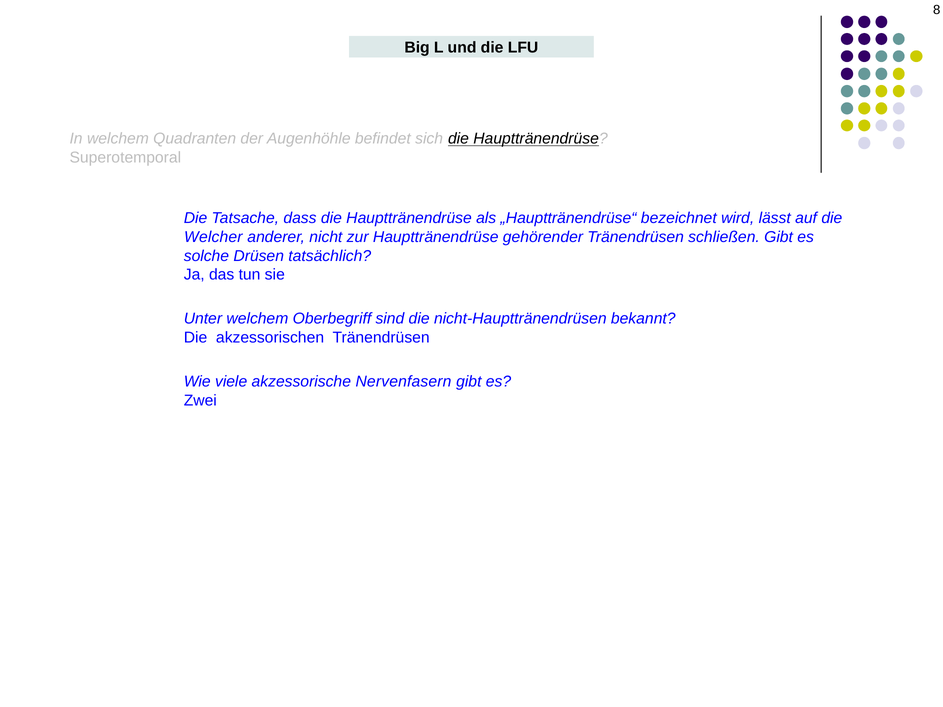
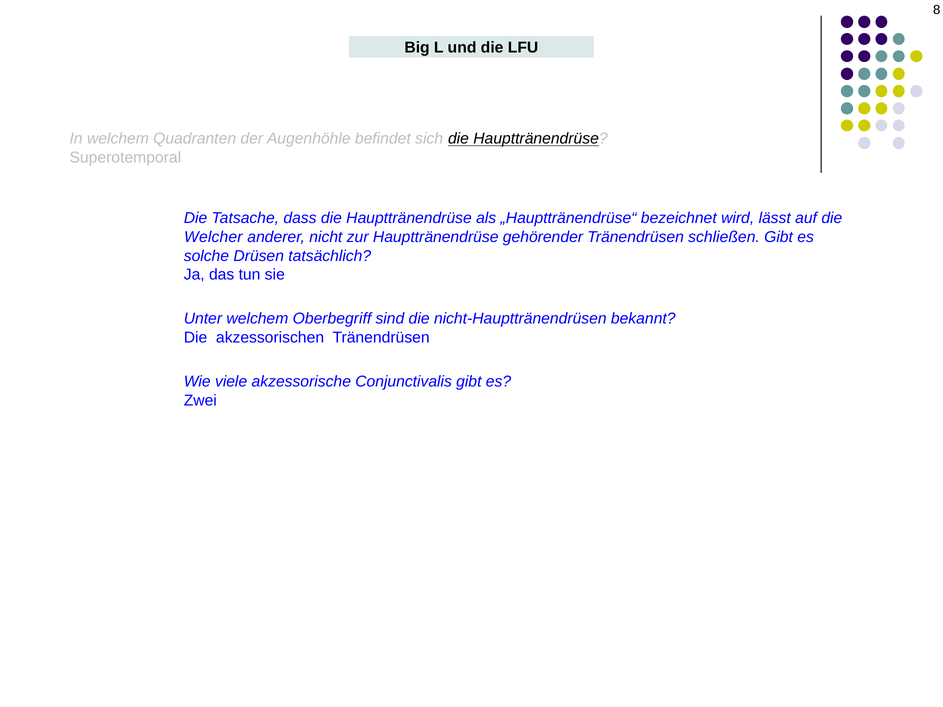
Nervenfasern: Nervenfasern -> Conjunctivalis
